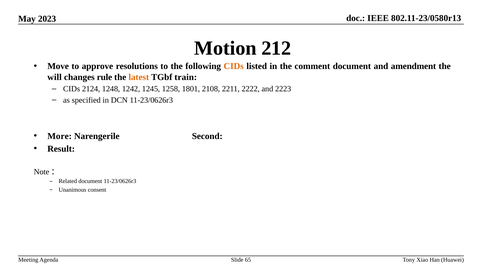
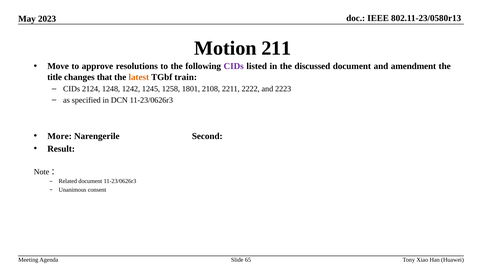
212: 212 -> 211
CIDs at (234, 66) colour: orange -> purple
comment: comment -> discussed
will: will -> title
rule: rule -> that
